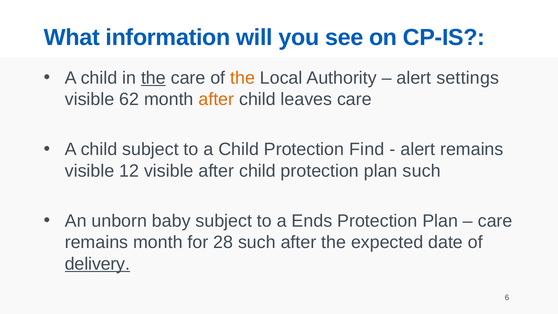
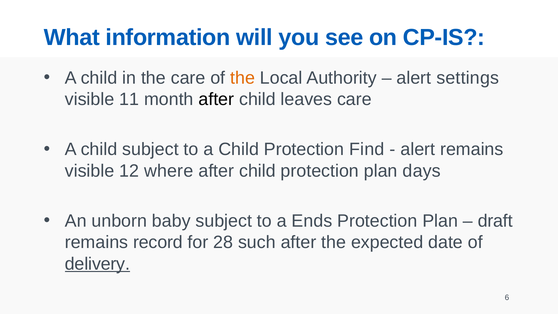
the at (153, 78) underline: present -> none
62: 62 -> 11
after at (216, 99) colour: orange -> black
12 visible: visible -> where
plan such: such -> days
care at (495, 221): care -> draft
remains month: month -> record
